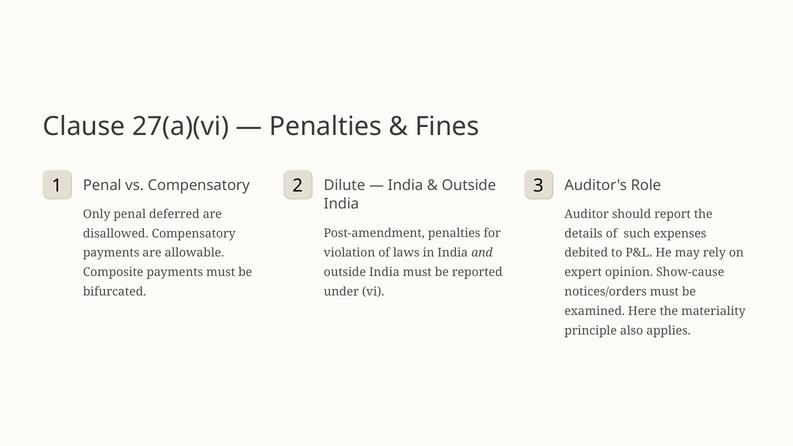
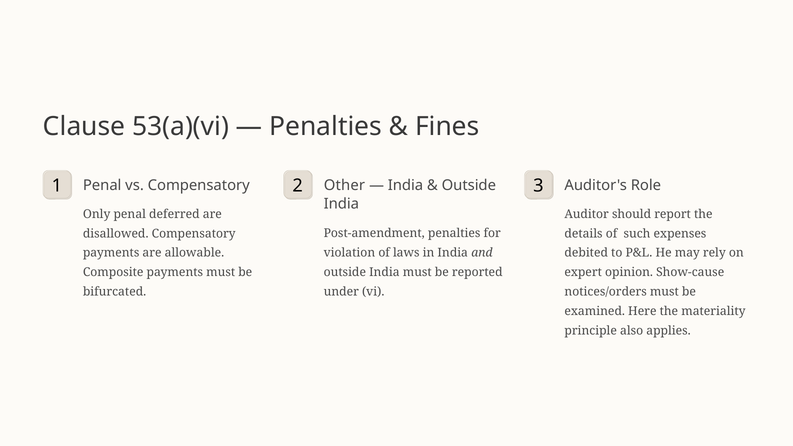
27(a)(vi: 27(a)(vi -> 53(a)(vi
Dilute: Dilute -> Other
